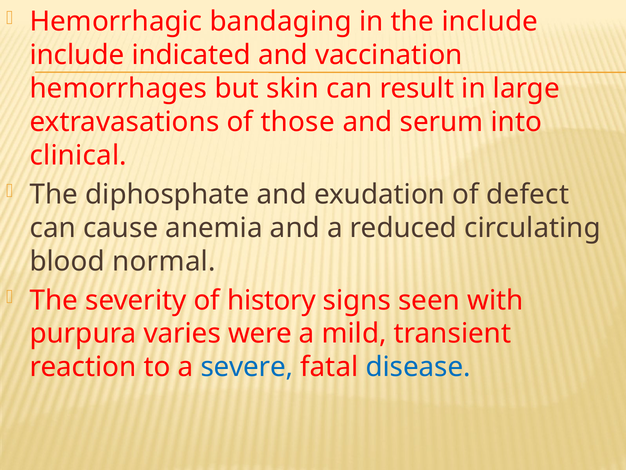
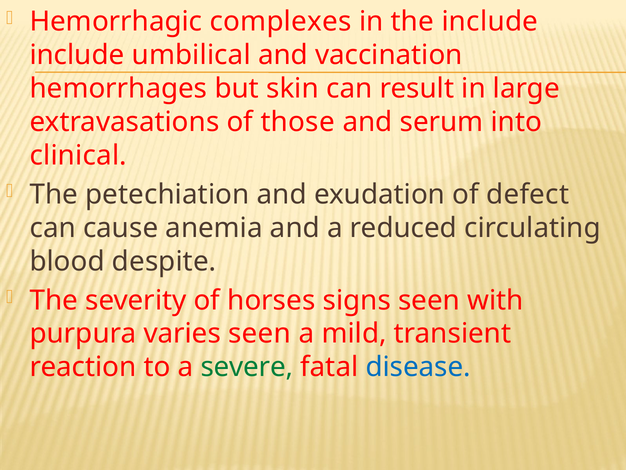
bandaging: bandaging -> complexes
indicated: indicated -> umbilical
diphosphate: diphosphate -> petechiation
normal: normal -> despite
history: history -> horses
varies were: were -> seen
severe colour: blue -> green
